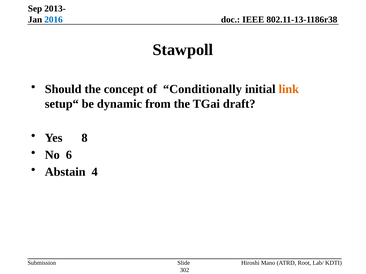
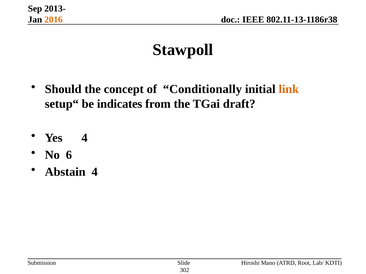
2016 colour: blue -> orange
dynamic: dynamic -> indicates
Yes 8: 8 -> 4
